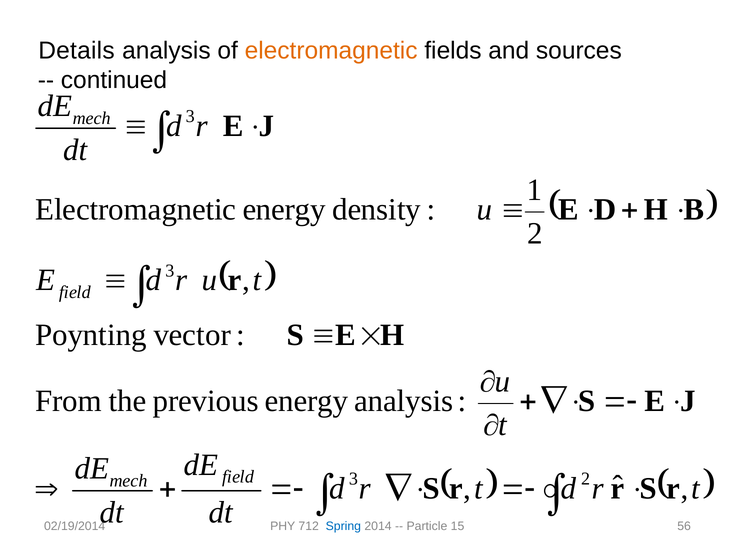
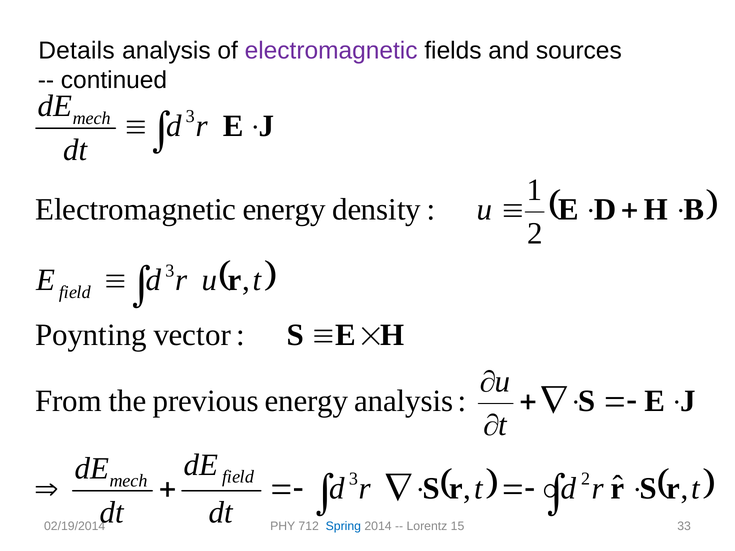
electromagnetic colour: orange -> purple
Particle: Particle -> Lorentz
56: 56 -> 33
